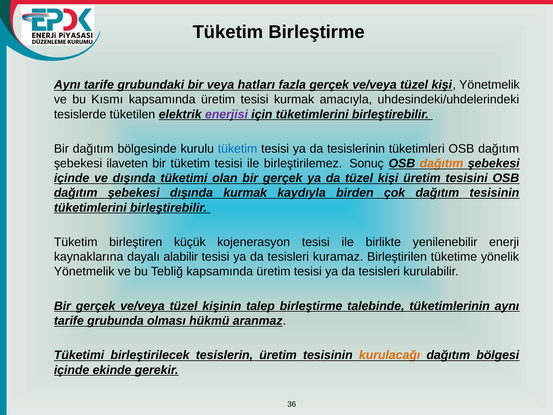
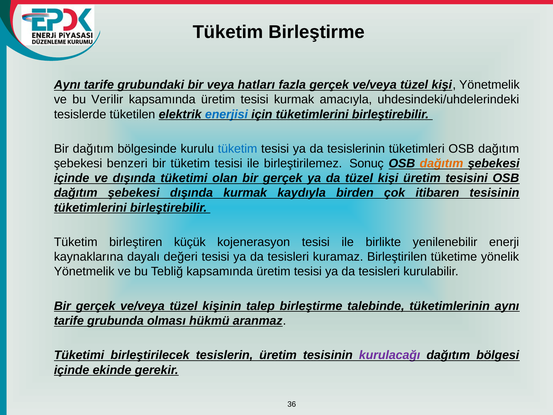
Kısmı: Kısmı -> Verilir
enerjisi colour: purple -> blue
ilaveten: ilaveten -> benzeri
çok dağıtım: dağıtım -> itibaren
alabilir: alabilir -> değeri
kurulacağı colour: orange -> purple
